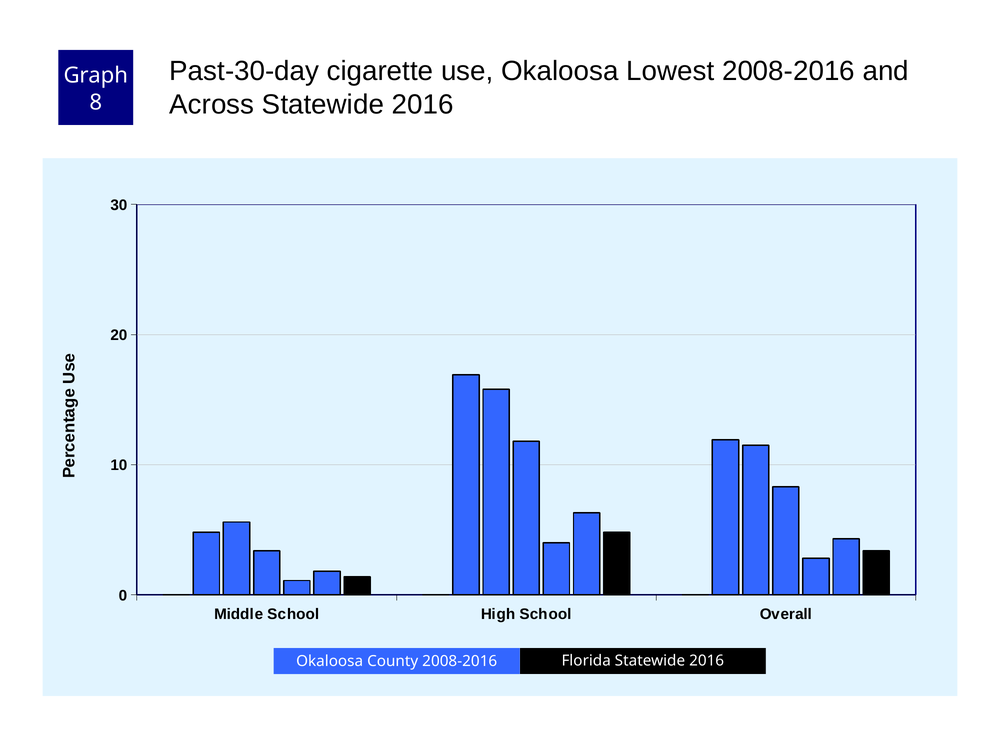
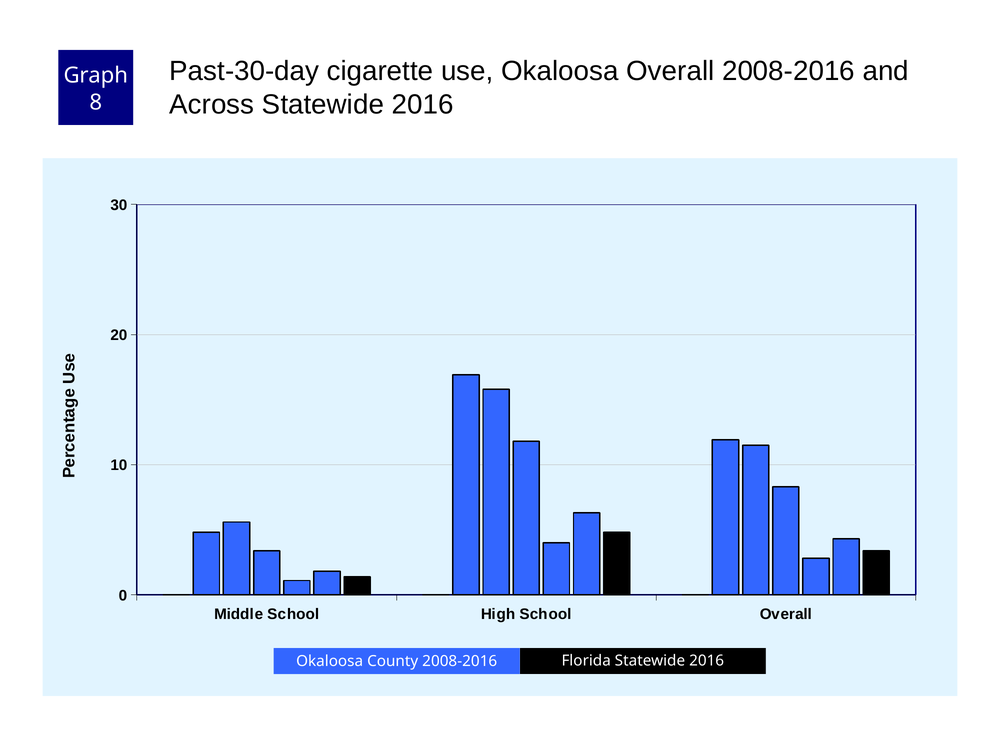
Okaloosa Lowest: Lowest -> Overall
